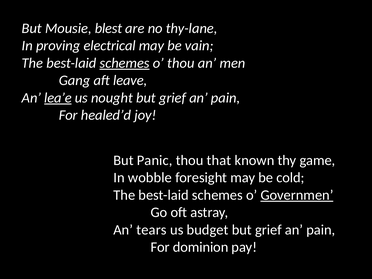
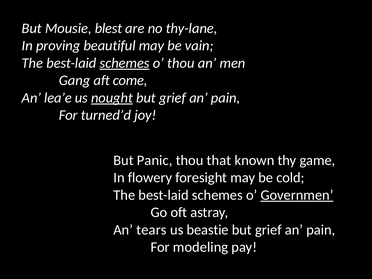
electrical: electrical -> beautiful
leave: leave -> come
lea’e underline: present -> none
nought underline: none -> present
healed’d: healed’d -> turned’d
wobble: wobble -> flowery
budget: budget -> beastie
dominion: dominion -> modeling
